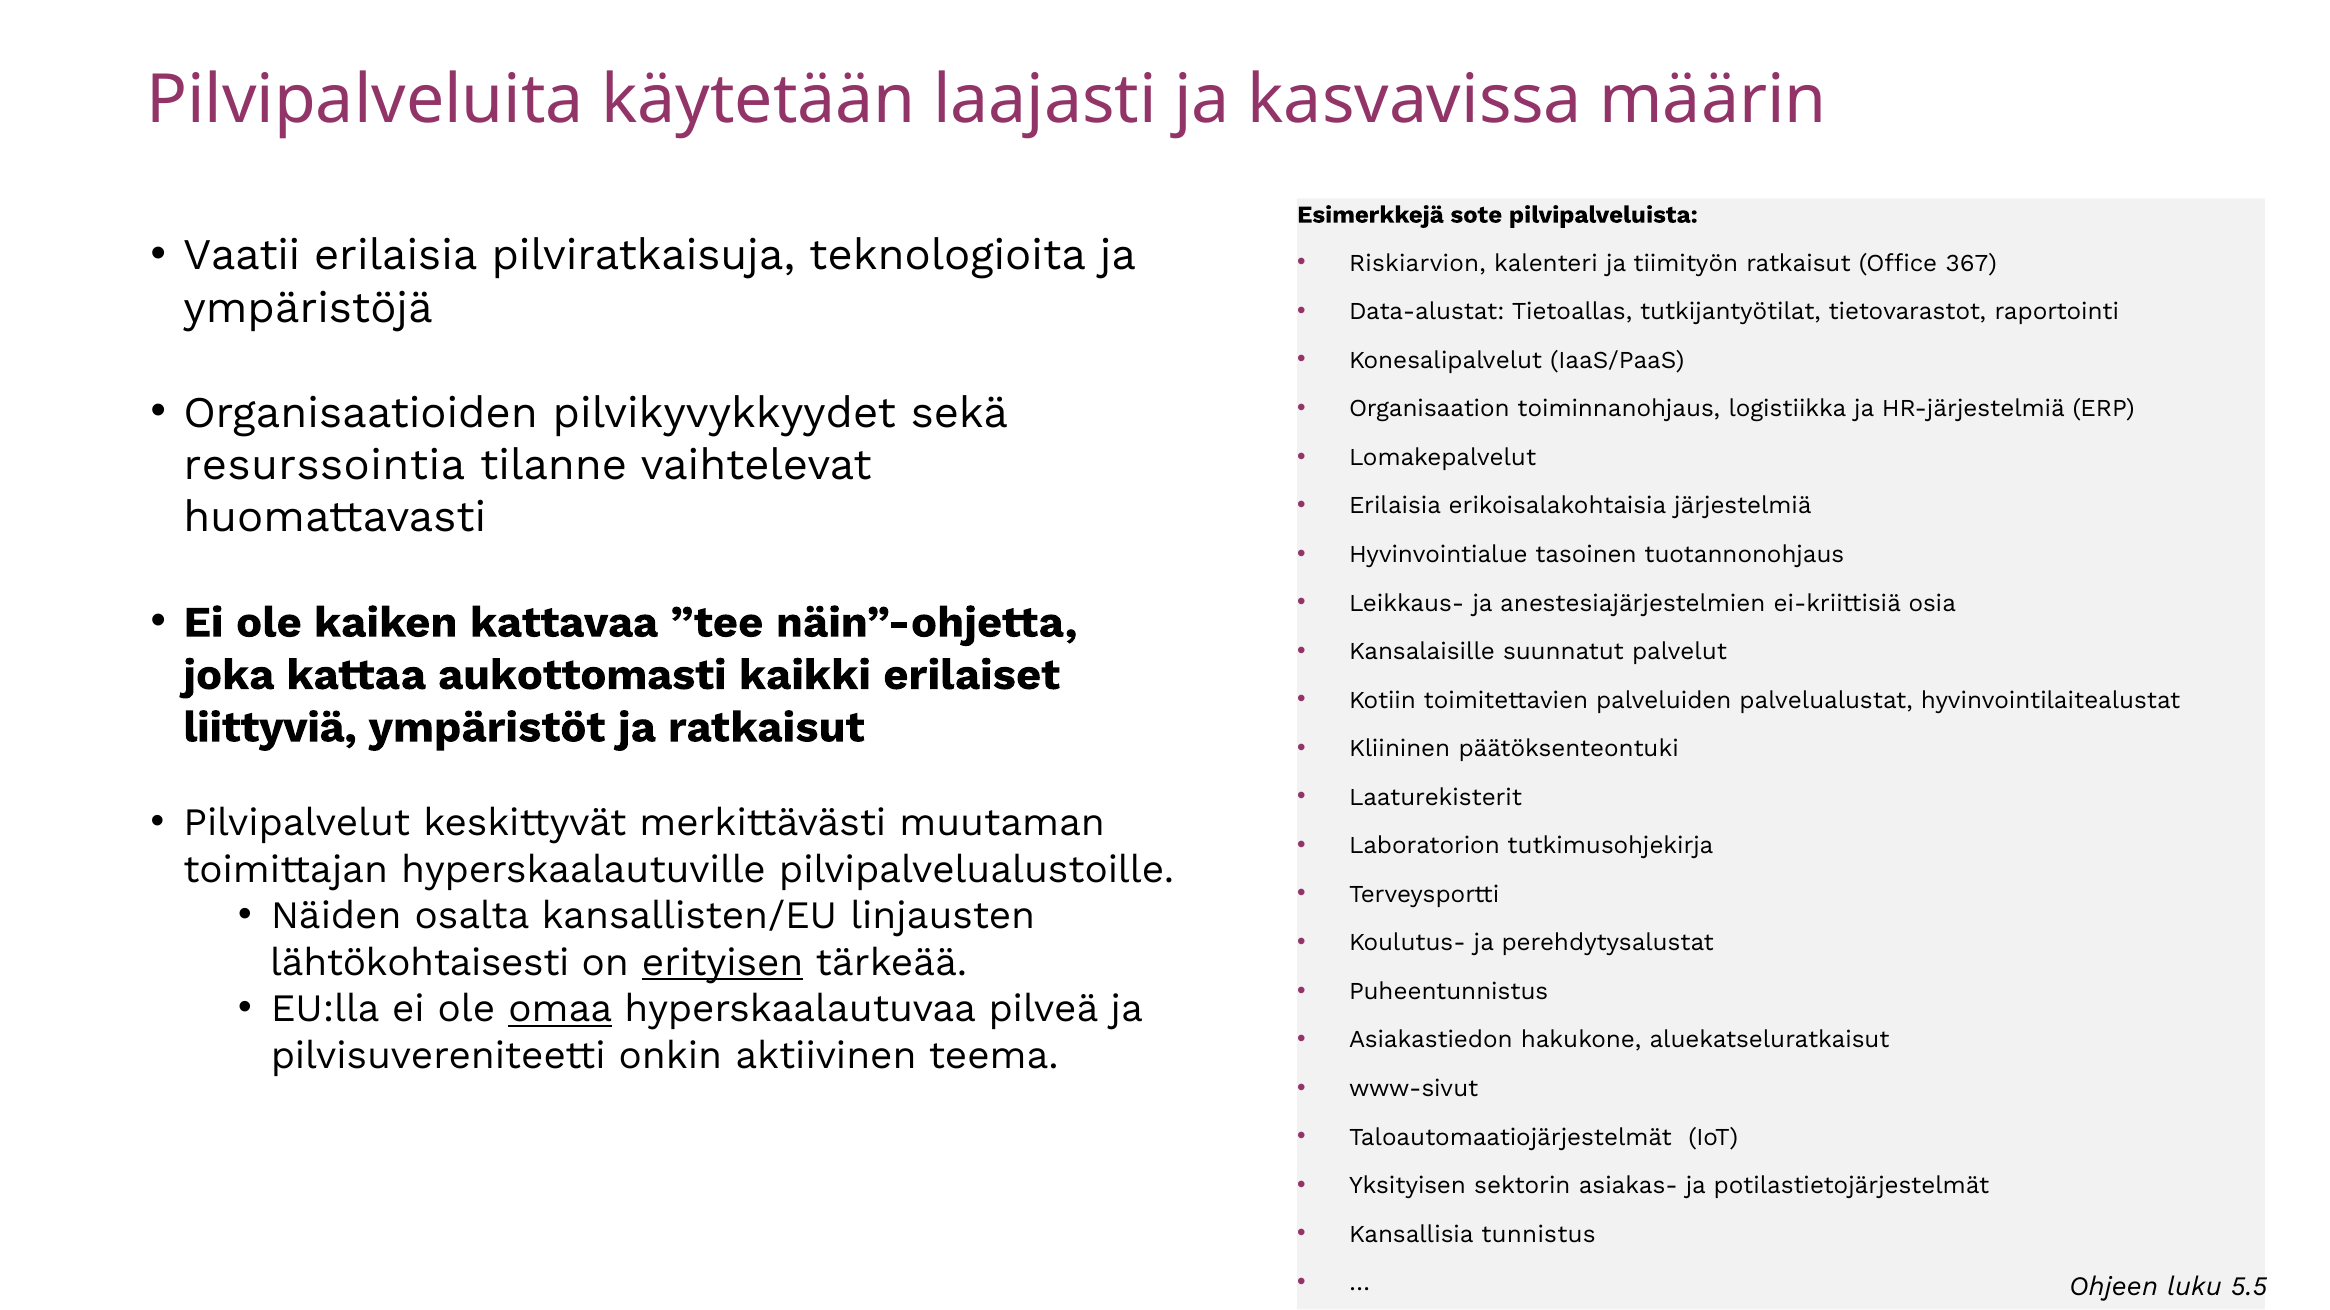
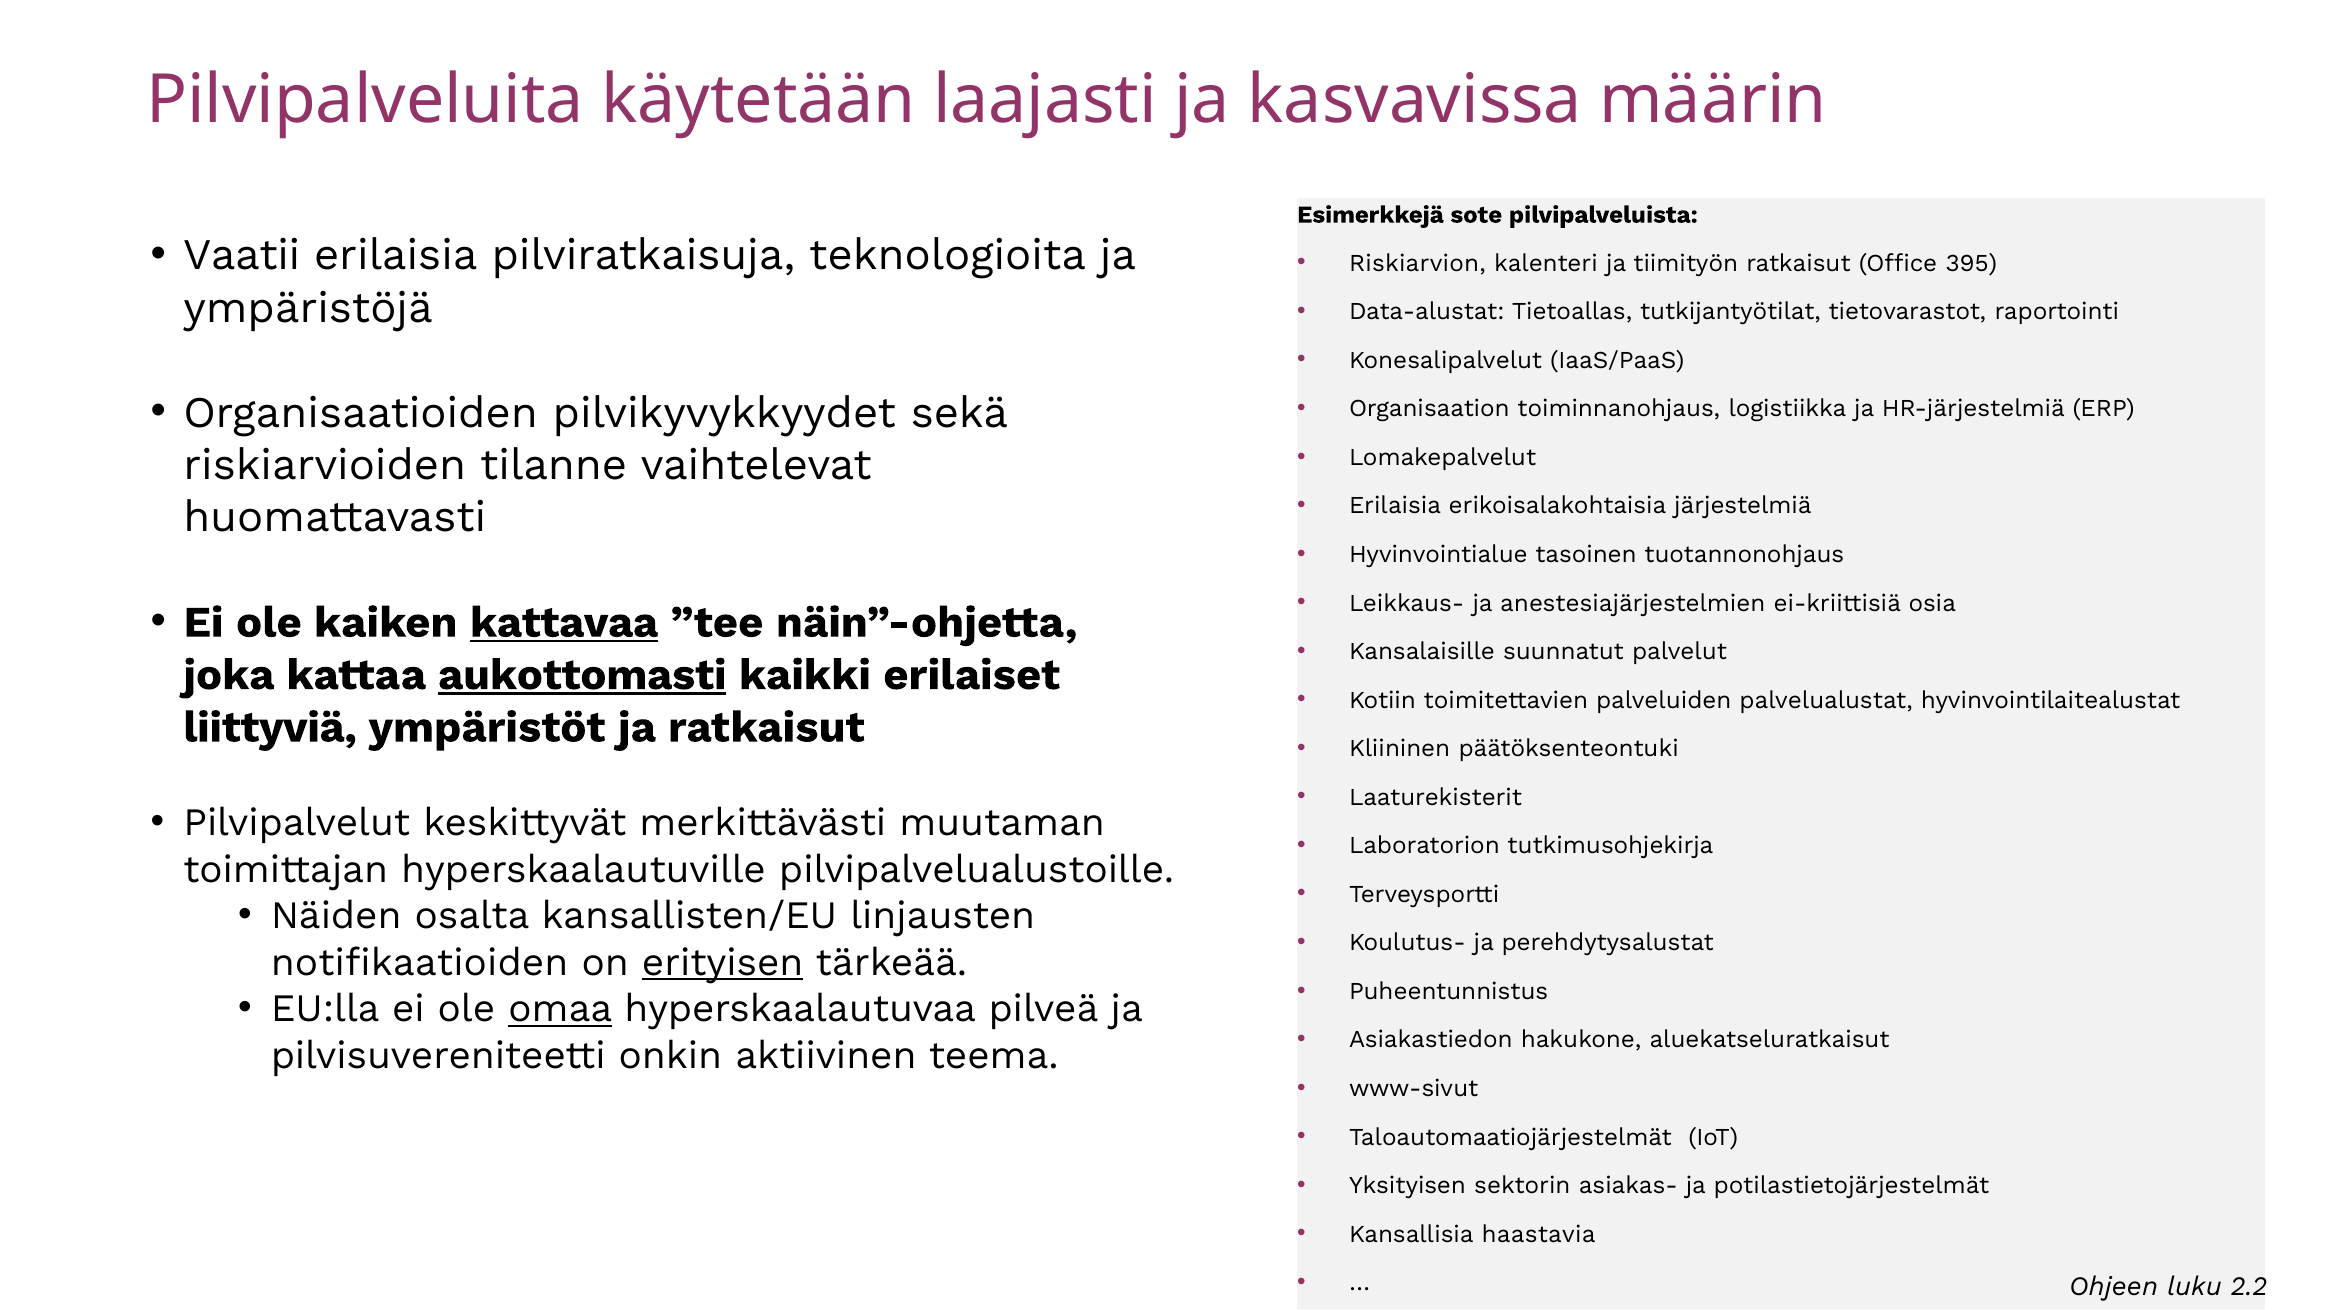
367: 367 -> 395
resurssointia: resurssointia -> riskiarvioiden
kattavaa underline: none -> present
aukottomasti underline: none -> present
lähtökohtaisesti: lähtökohtaisesti -> notifikaatioiden
tunnistus: tunnistus -> haastavia
5.5: 5.5 -> 2.2
